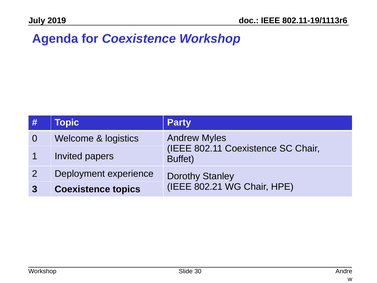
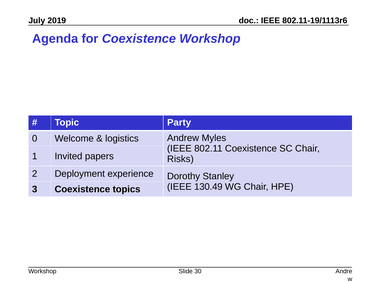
Buffet: Buffet -> Risks
802.21: 802.21 -> 130.49
